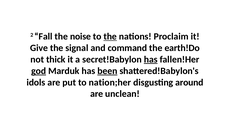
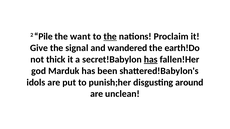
Fall: Fall -> Pile
noise: noise -> want
command: command -> wandered
god underline: present -> none
been underline: present -> none
nation;her: nation;her -> punish;her
